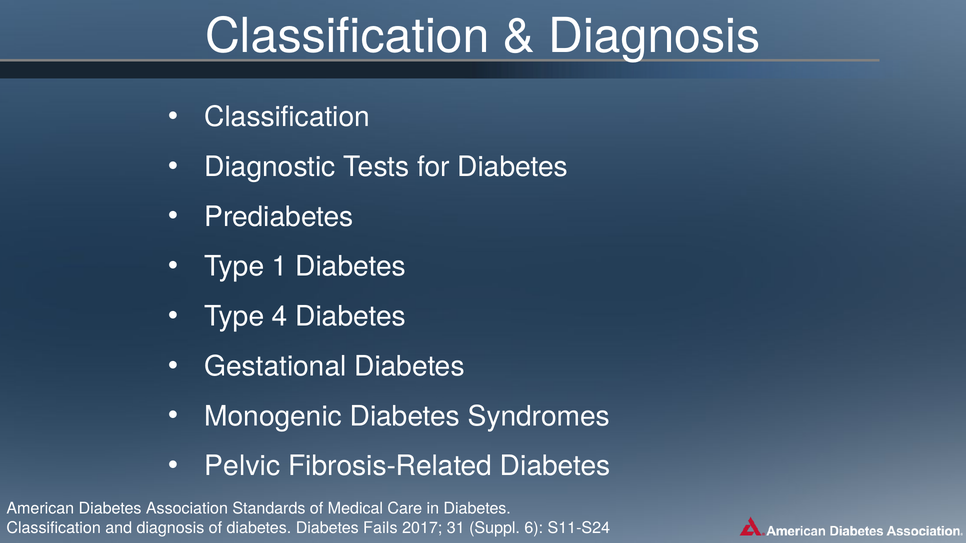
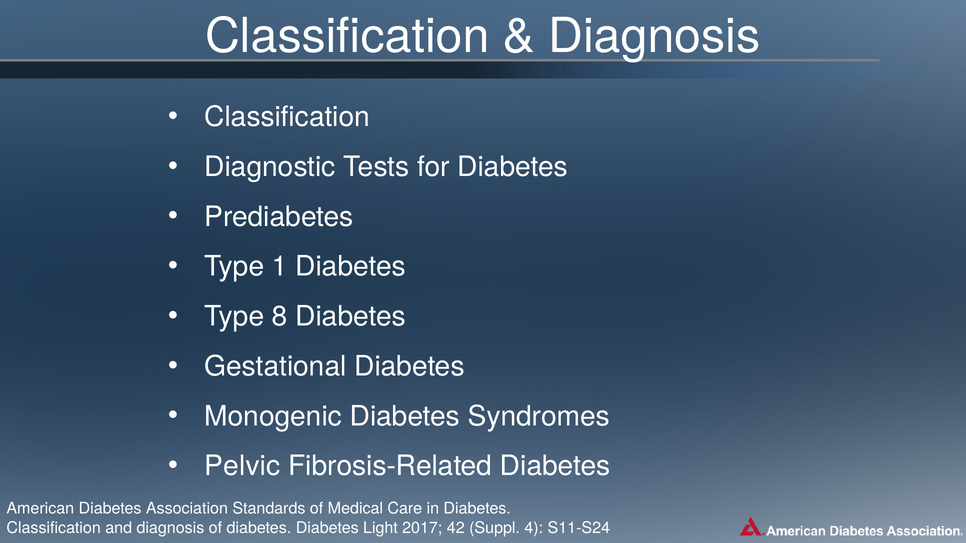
4: 4 -> 8
Fails: Fails -> Light
31: 31 -> 42
6: 6 -> 4
